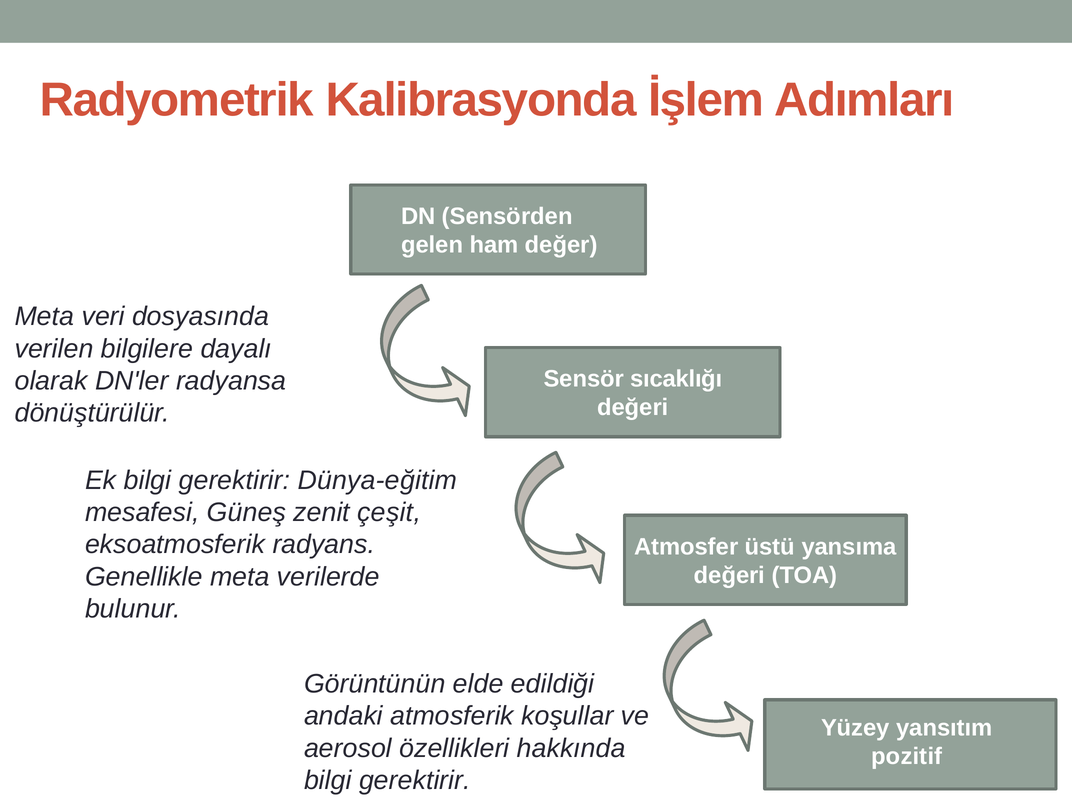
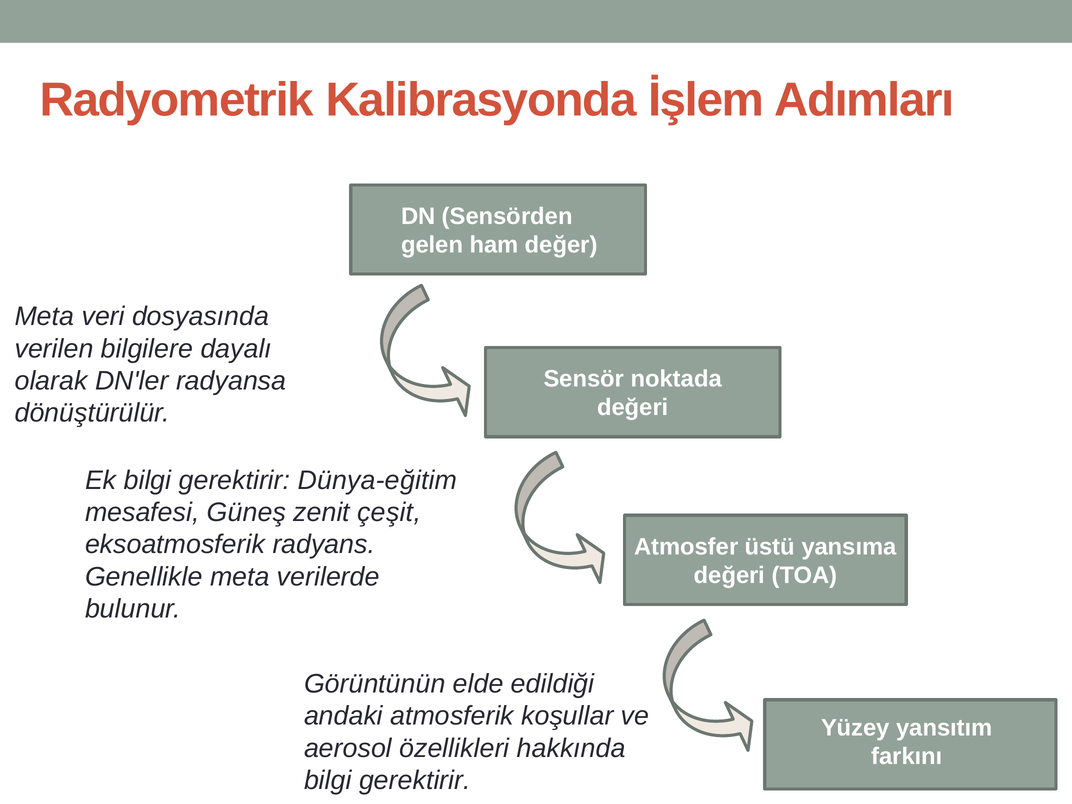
sıcaklığı: sıcaklığı -> noktada
pozitif: pozitif -> farkını
